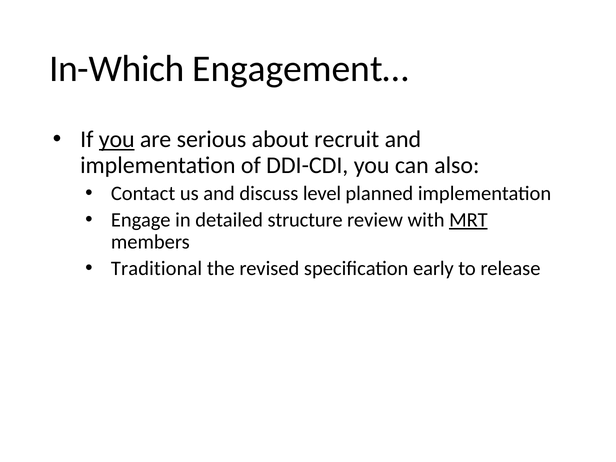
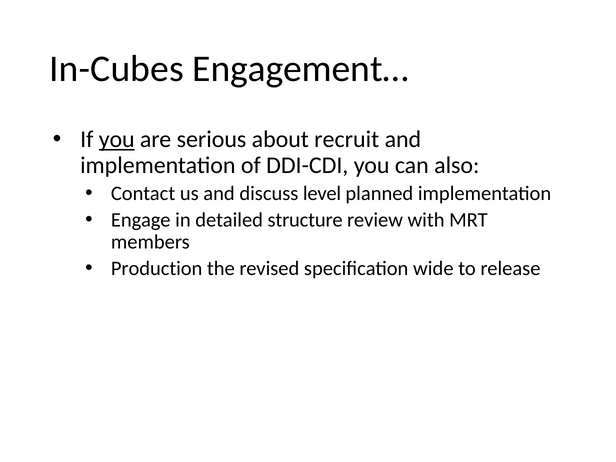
In-Which: In-Which -> In-Cubes
MRT underline: present -> none
Traditional: Traditional -> Production
early: early -> wide
